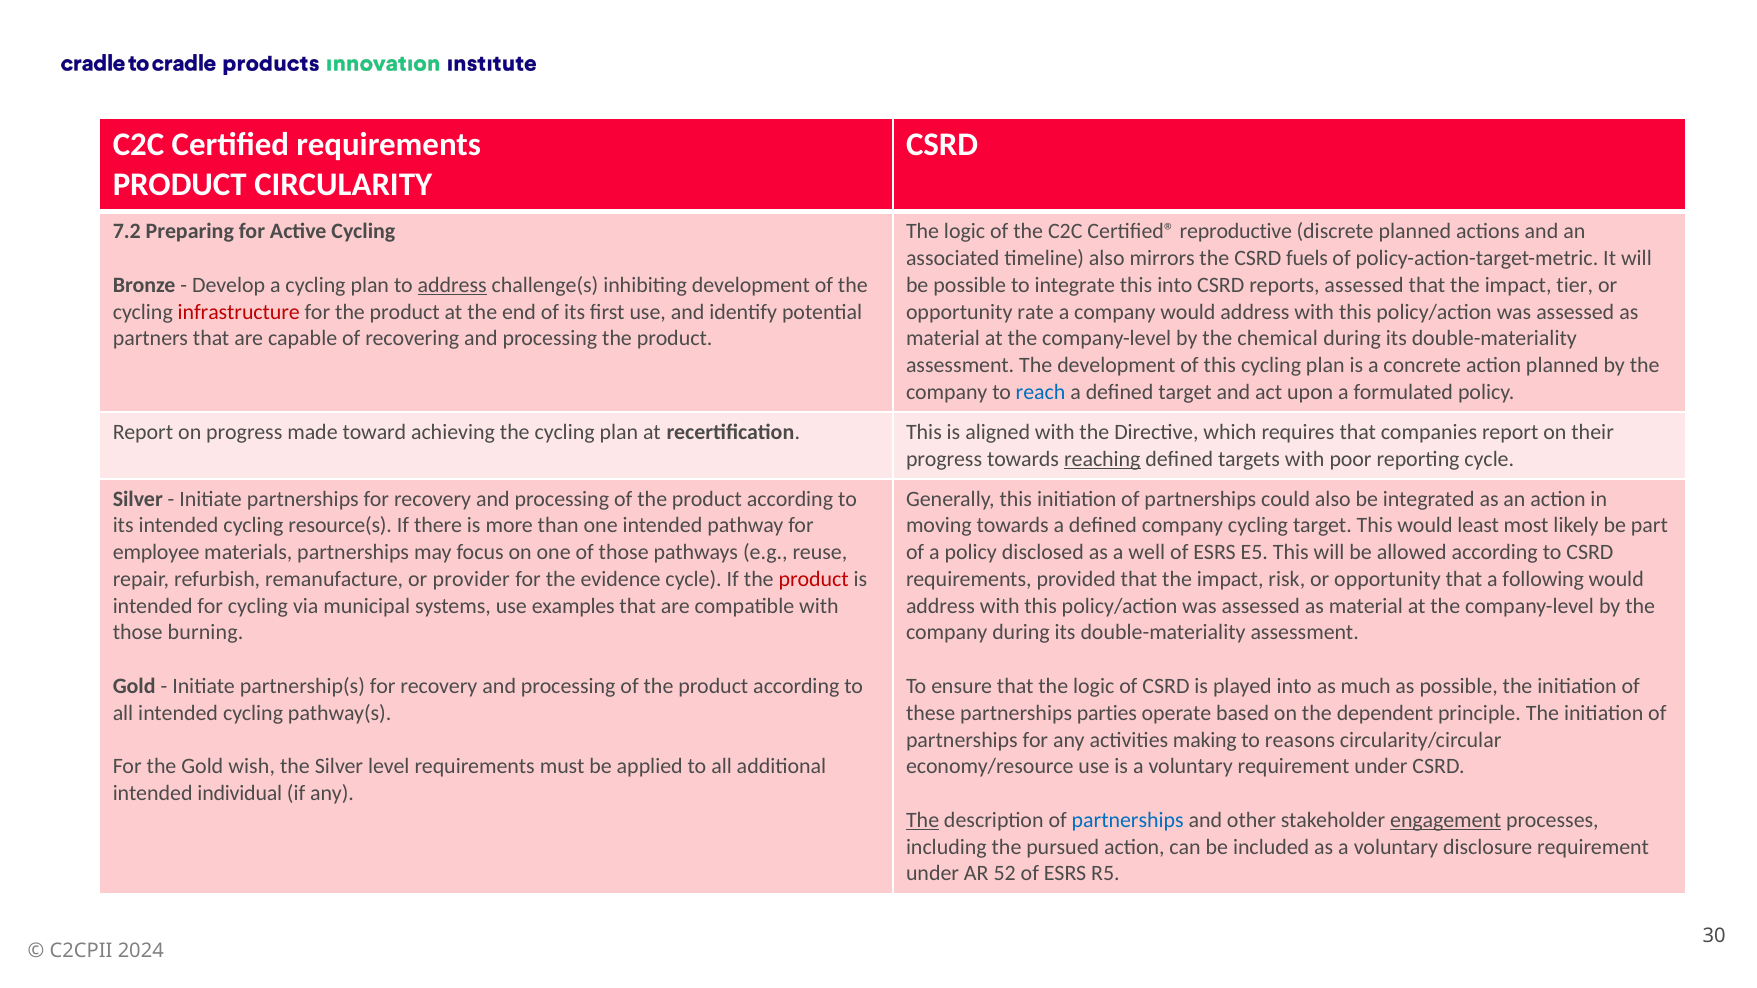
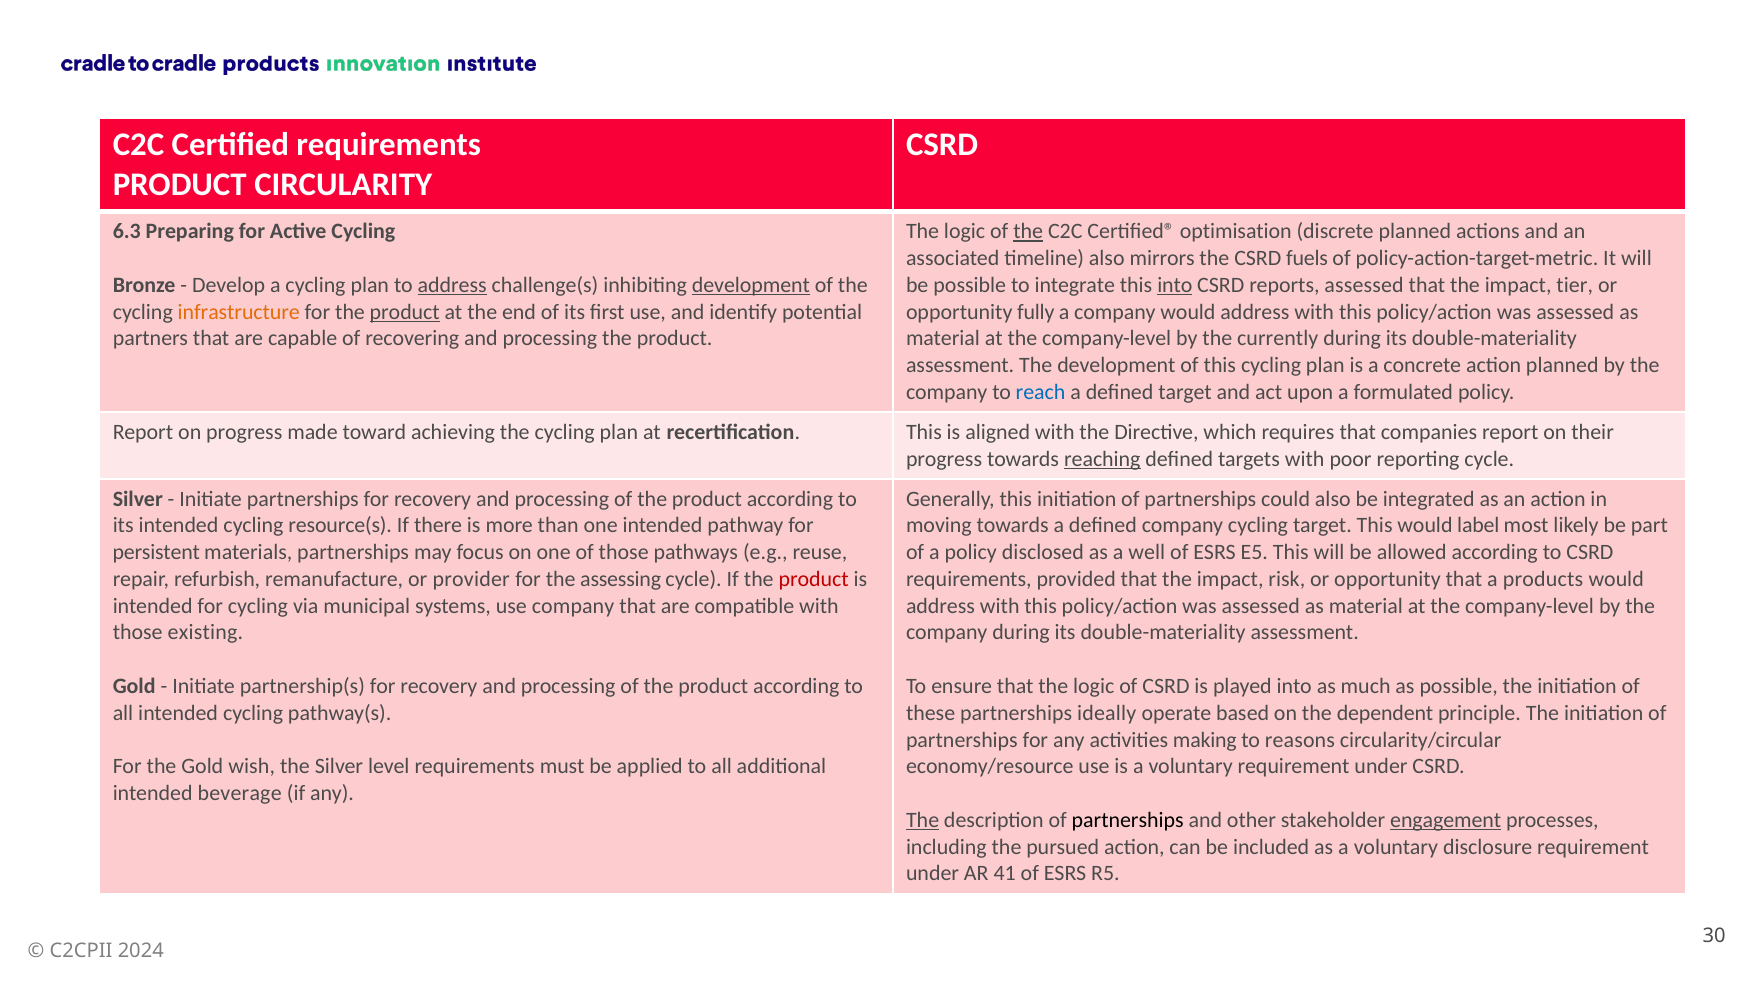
7.2: 7.2 -> 6.3
the at (1028, 232) underline: none -> present
reproductive: reproductive -> optimisation
development at (751, 285) underline: none -> present
into at (1175, 285) underline: none -> present
infrastructure colour: red -> orange
product at (405, 312) underline: none -> present
rate: rate -> fully
chemical: chemical -> currently
least: least -> label
employee: employee -> persistent
evidence: evidence -> assessing
following: following -> products
use examples: examples -> company
burning: burning -> existing
parties: parties -> ideally
individual: individual -> beverage
partnerships at (1128, 820) colour: blue -> black
52: 52 -> 41
